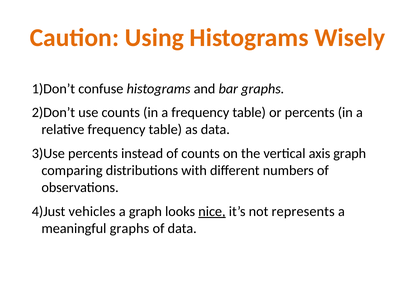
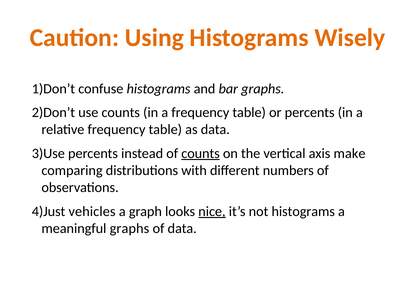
counts at (201, 153) underline: none -> present
axis graph: graph -> make
not represents: represents -> histograms
